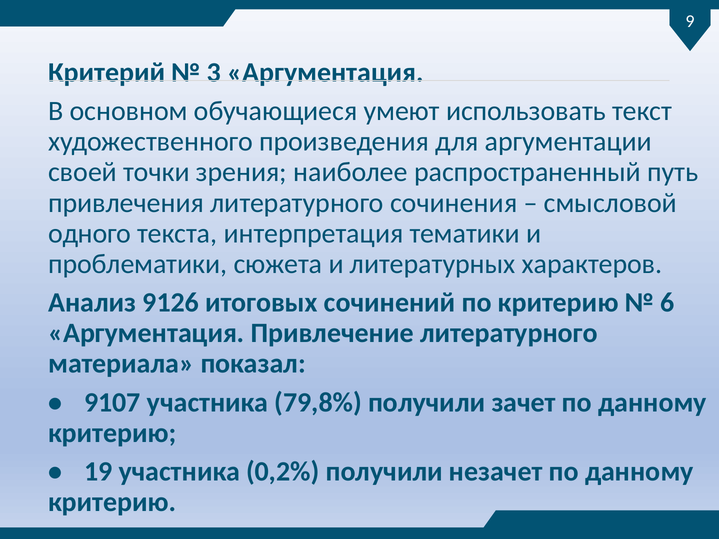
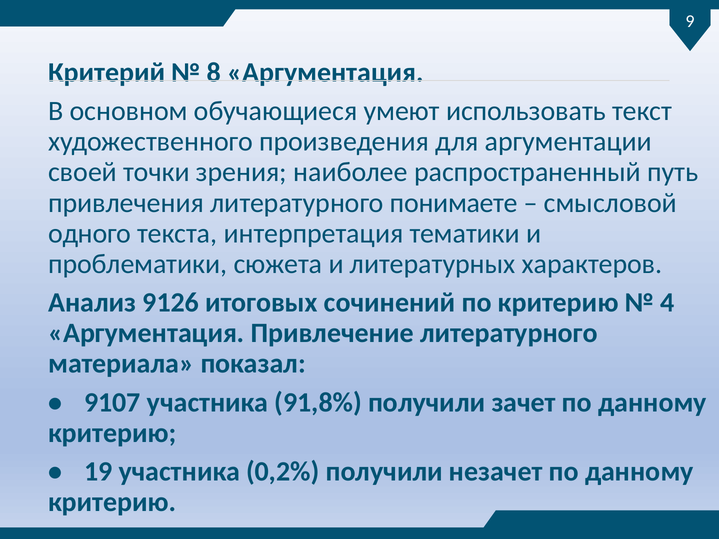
3: 3 -> 8
сочинения: сочинения -> понимаете
6: 6 -> 4
79,8%: 79,8% -> 91,8%
